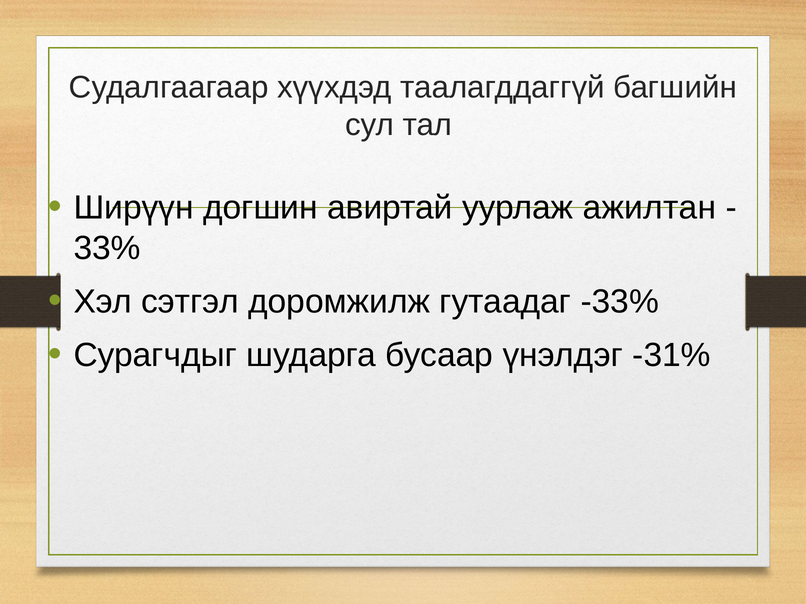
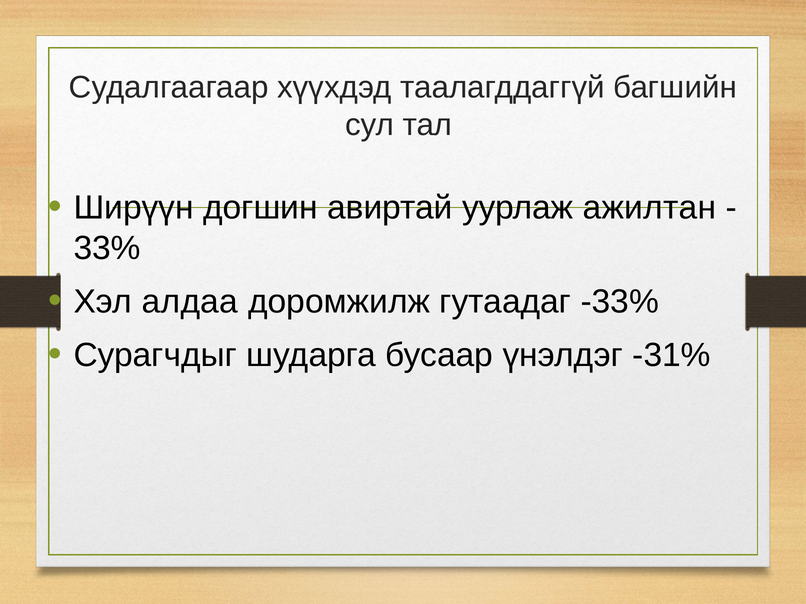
сэтгэл: сэтгэл -> алдаа
